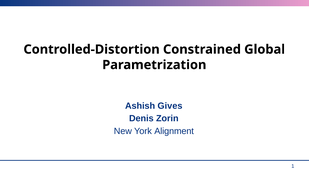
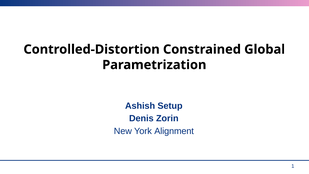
Gives: Gives -> Setup
